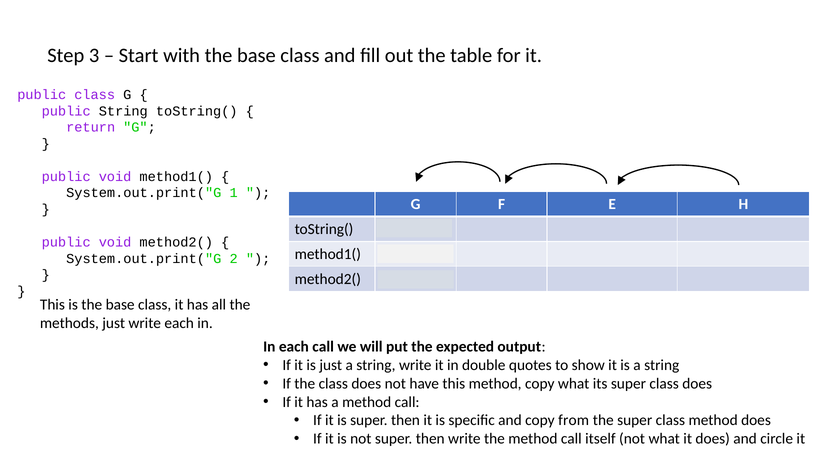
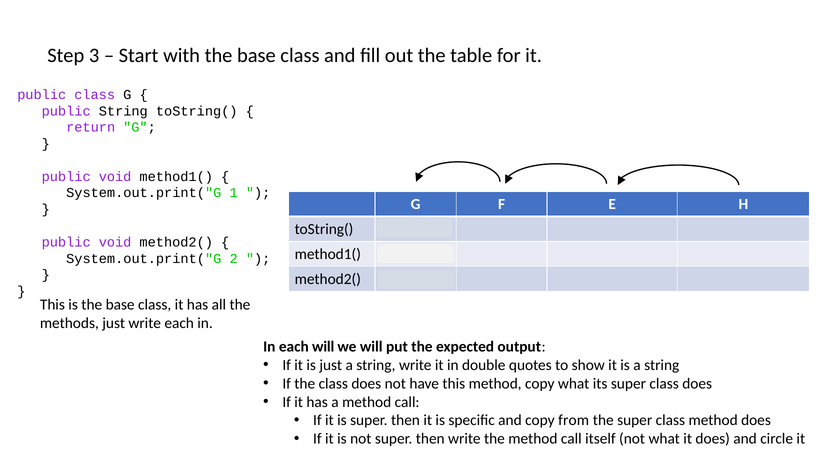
each call: call -> will
